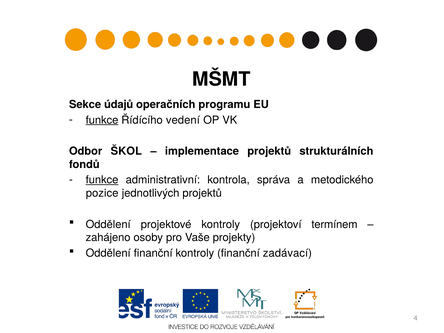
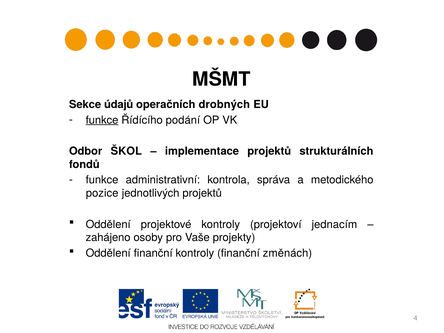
programu: programu -> drobných
vedení: vedení -> podání
funkce at (102, 180) underline: present -> none
termínem: termínem -> jednacím
zadávací: zadávací -> změnách
